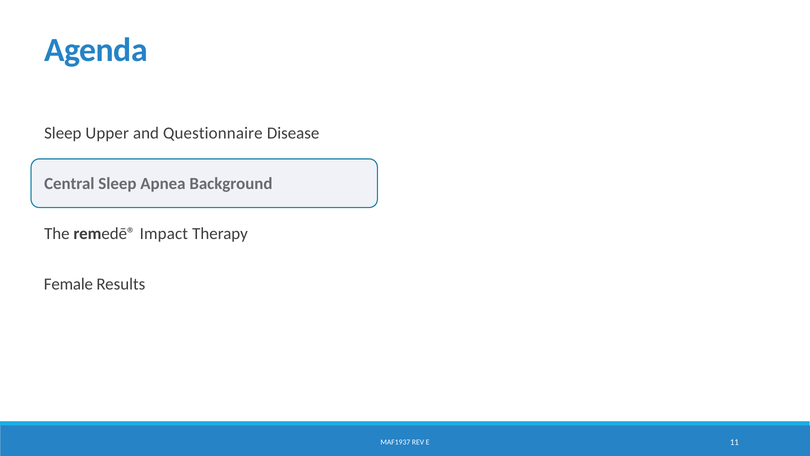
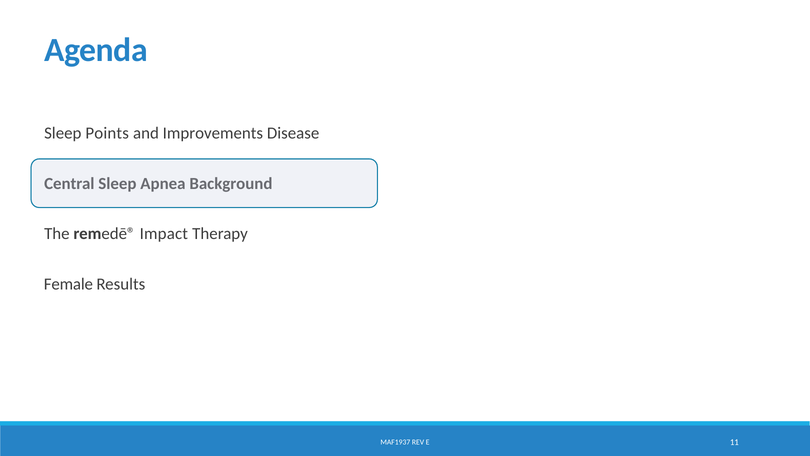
Upper: Upper -> Points
Questionnaire: Questionnaire -> Improvements
